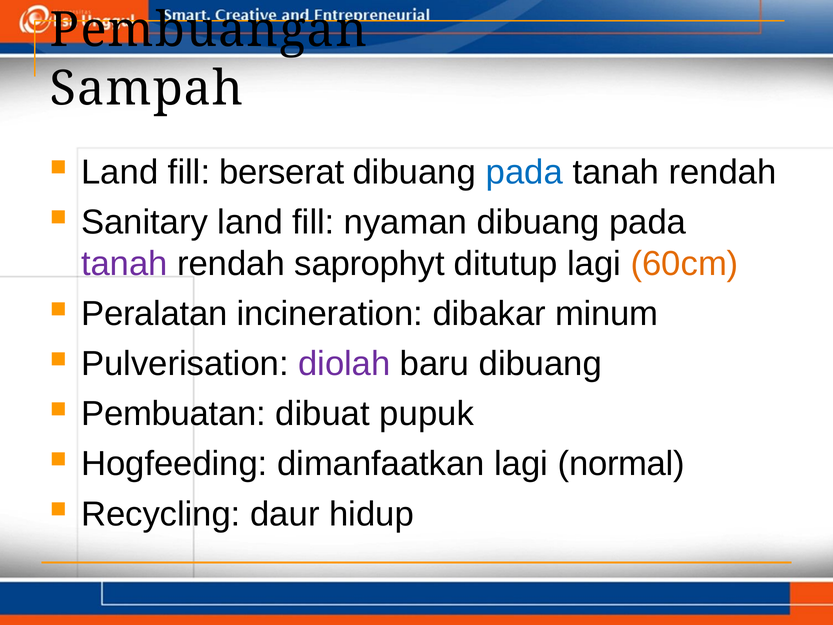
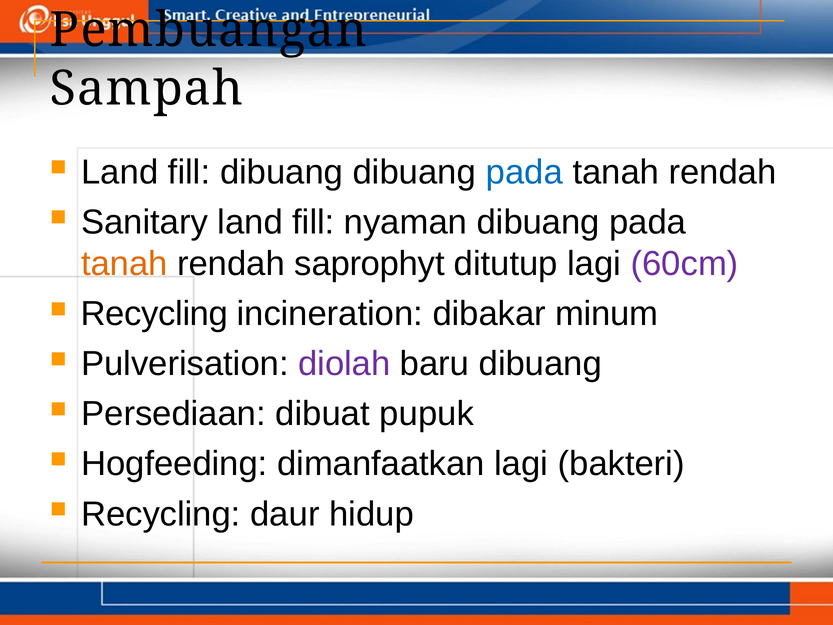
fill berserat: berserat -> dibuang
tanah at (124, 264) colour: purple -> orange
60cm colour: orange -> purple
Peralatan at (154, 314): Peralatan -> Recycling
Pembuatan: Pembuatan -> Persediaan
normal: normal -> bakteri
